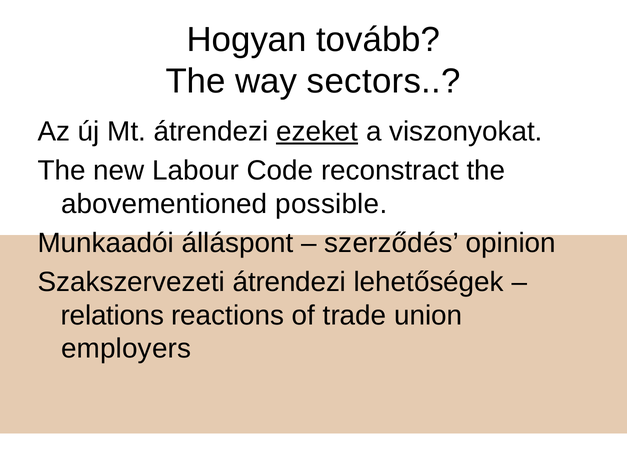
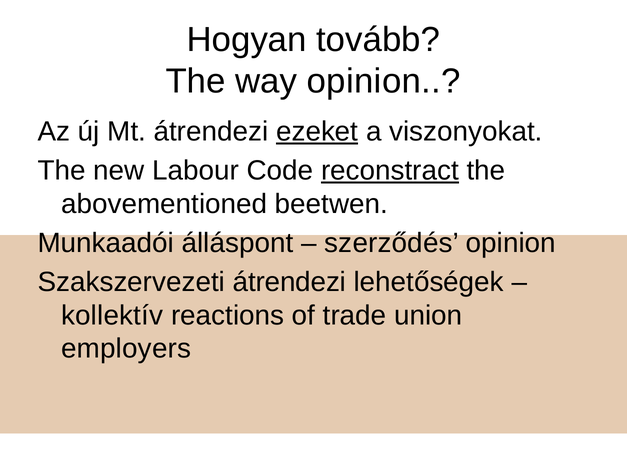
way sectors: sectors -> opinion
reconstract underline: none -> present
possible: possible -> beetwen
relations: relations -> kollektív
